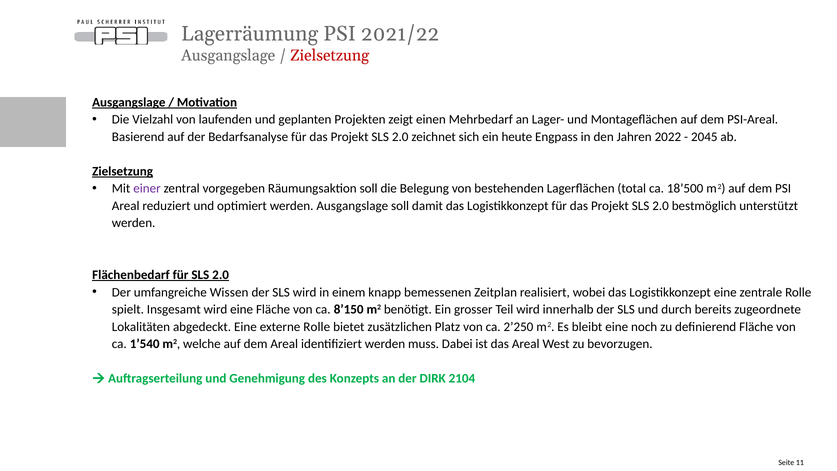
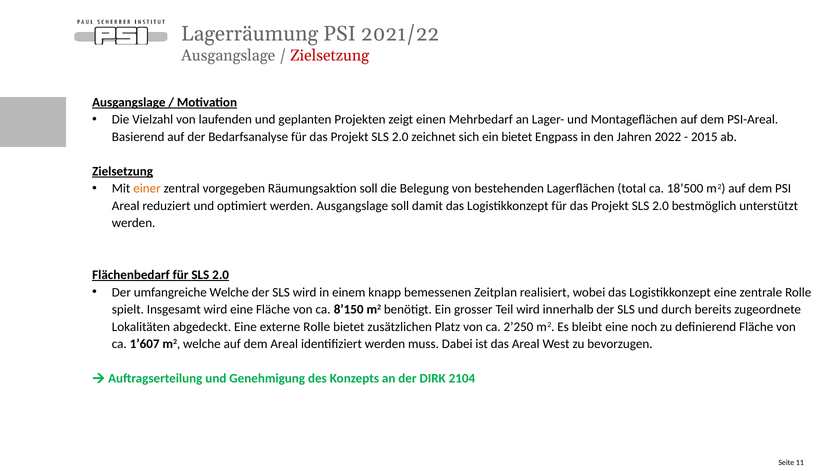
ein heute: heute -> bietet
2045: 2045 -> 2015
einer colour: purple -> orange
umfangreiche Wissen: Wissen -> Welche
1’540: 1’540 -> 1’607
